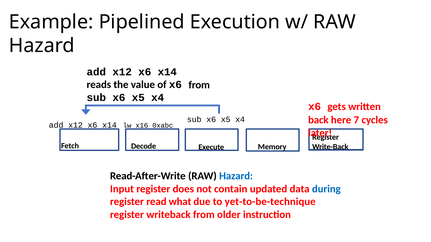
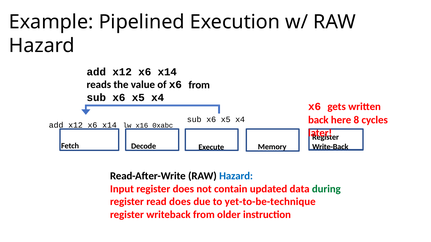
7: 7 -> 8
during colour: blue -> green
read what: what -> does
